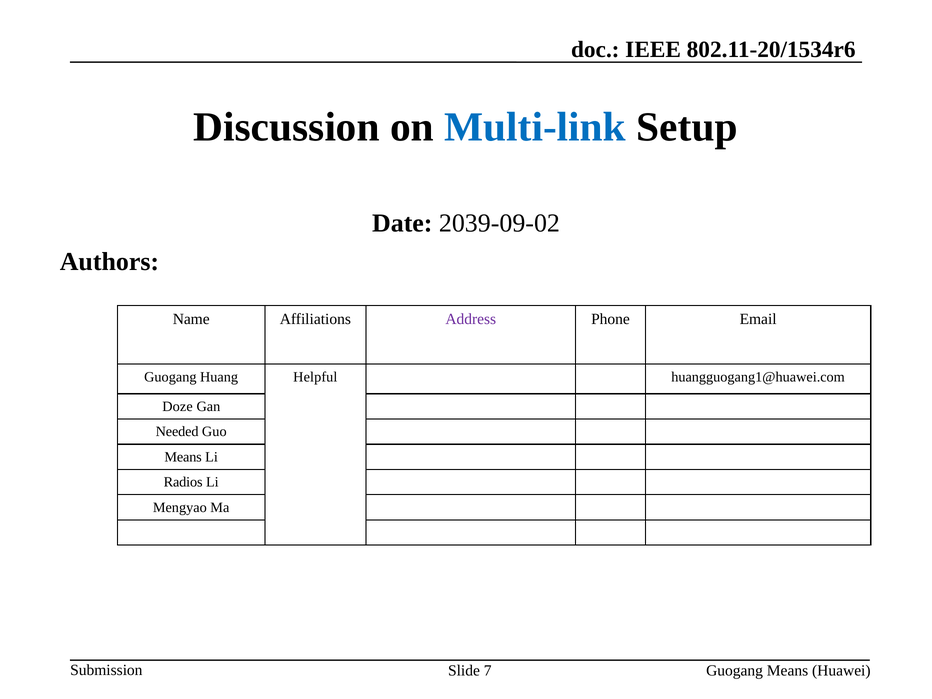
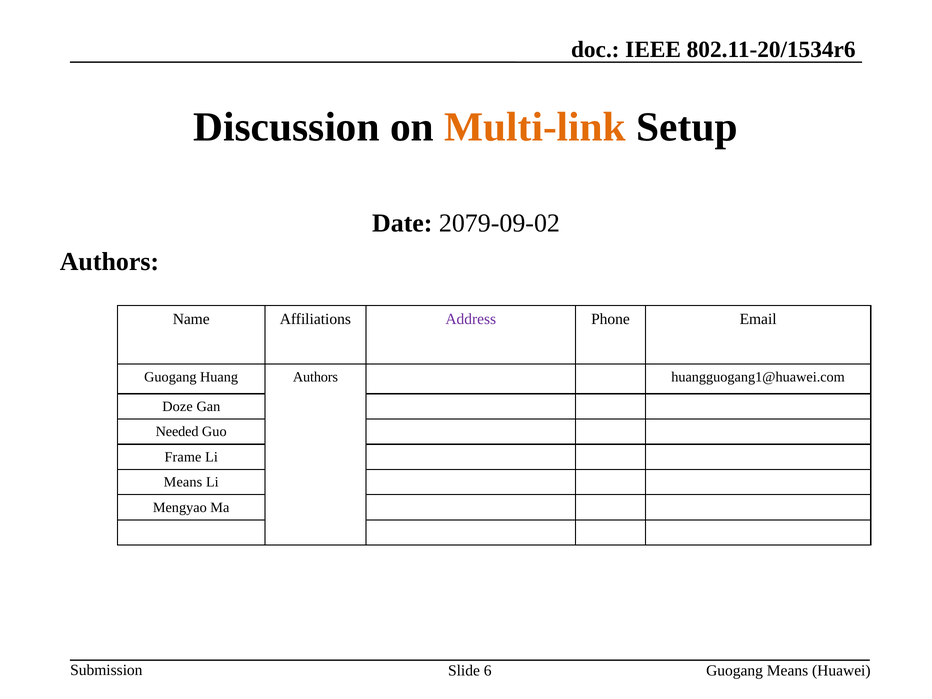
Multi-link colour: blue -> orange
2039-09-02: 2039-09-02 -> 2079-09-02
Huang Helpful: Helpful -> Authors
Means at (183, 457): Means -> Frame
Radios at (183, 482): Radios -> Means
7: 7 -> 6
